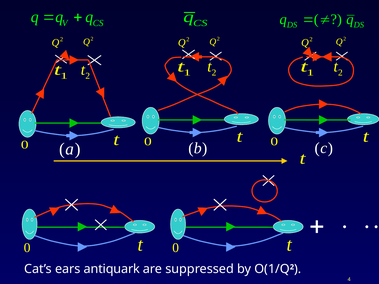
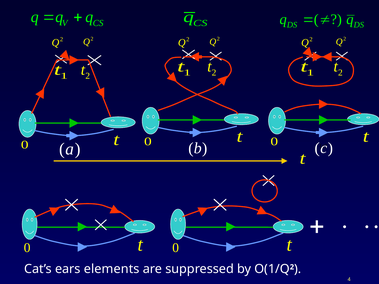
antiquark: antiquark -> elements
